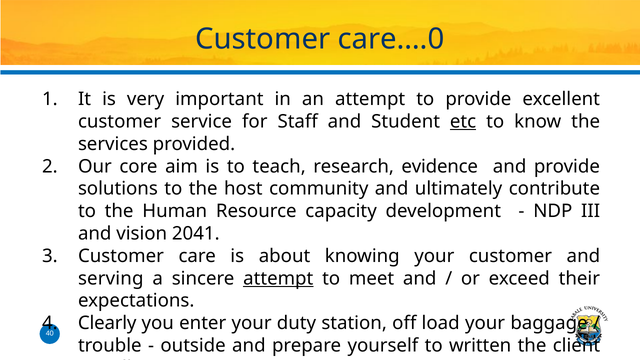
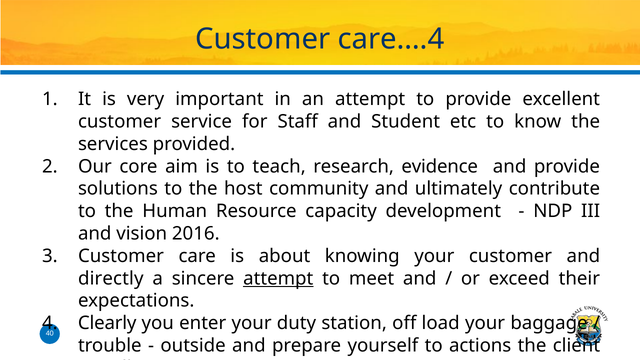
care….0: care….0 -> care….4
etc underline: present -> none
2041: 2041 -> 2016
serving: serving -> directly
written: written -> actions
